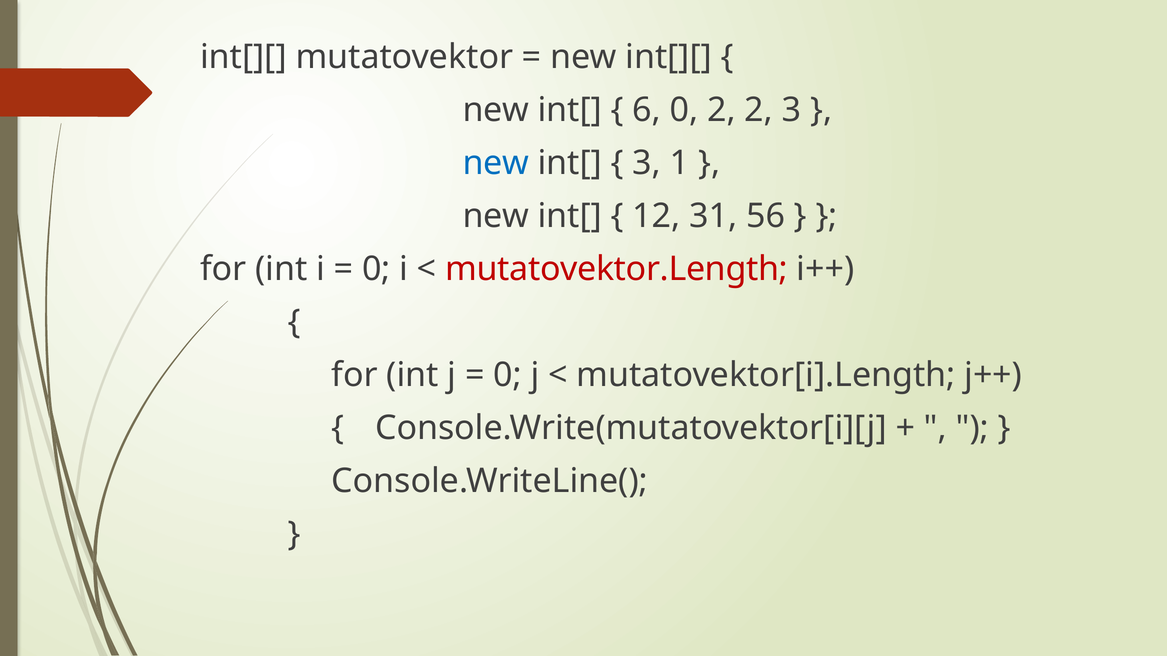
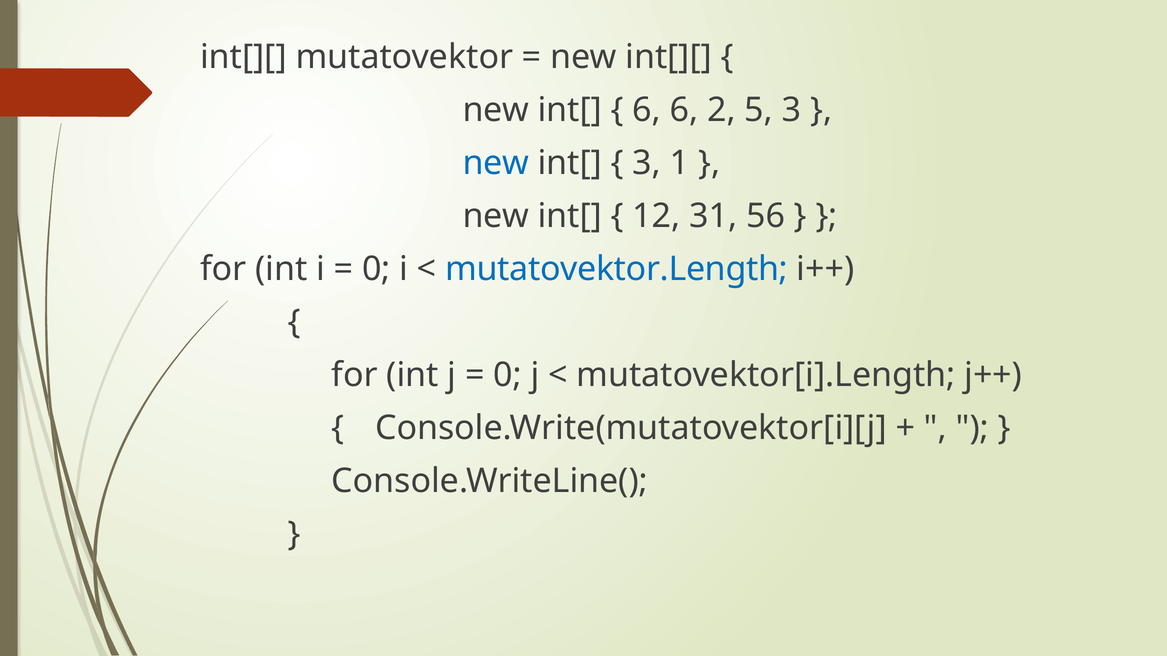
6 0: 0 -> 6
2 2: 2 -> 5
mutatovektor.Length colour: red -> blue
